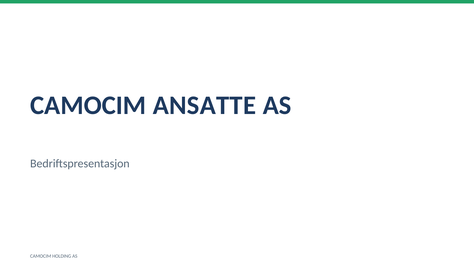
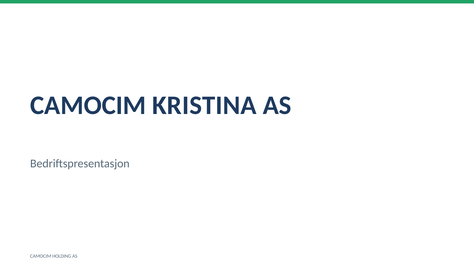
ANSATTE: ANSATTE -> KRISTINA
